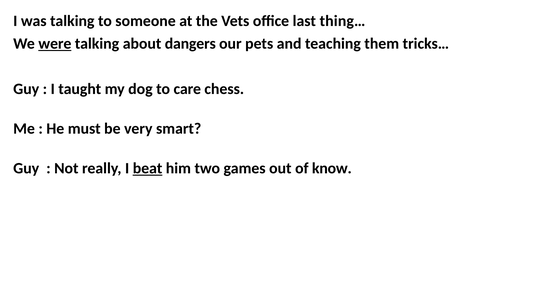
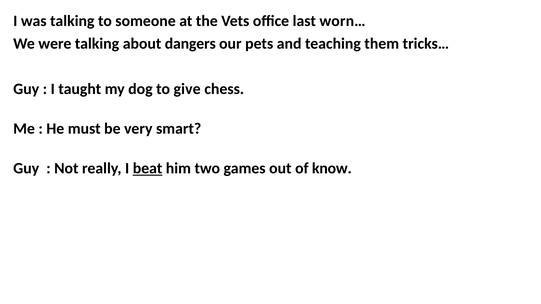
thing…: thing… -> worn…
were underline: present -> none
care: care -> give
